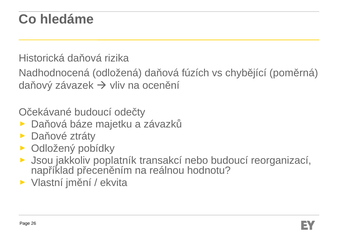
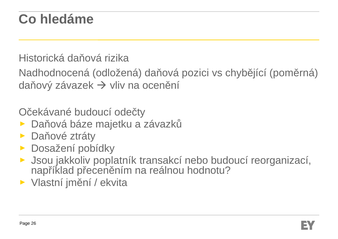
fúzích: fúzích -> pozici
Odložený: Odložený -> Dosažení
